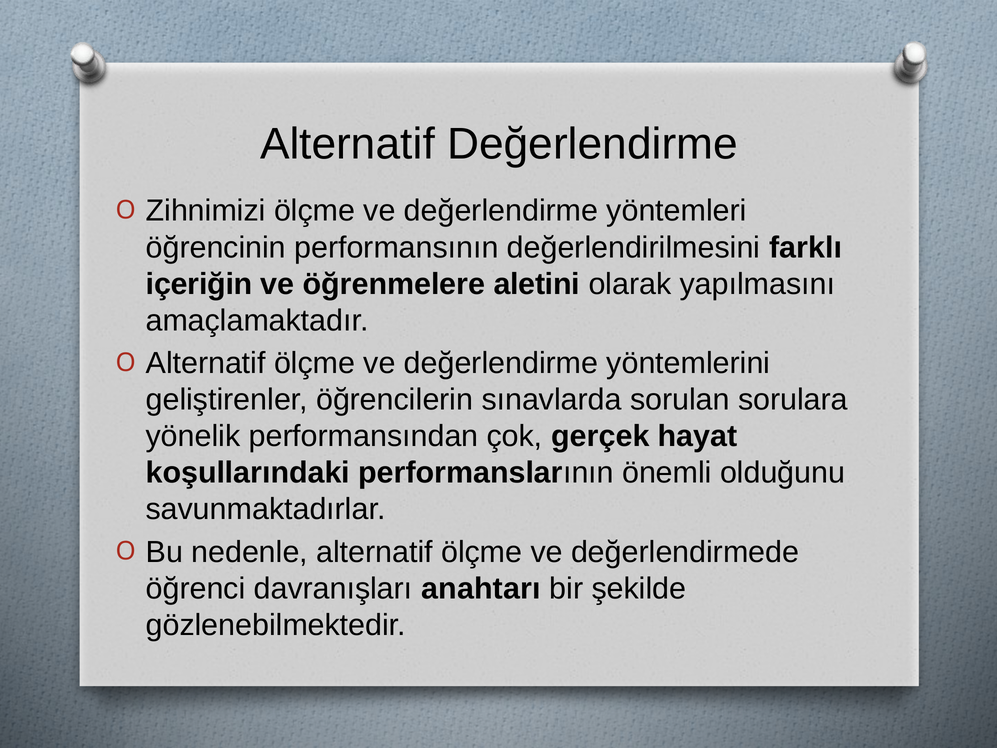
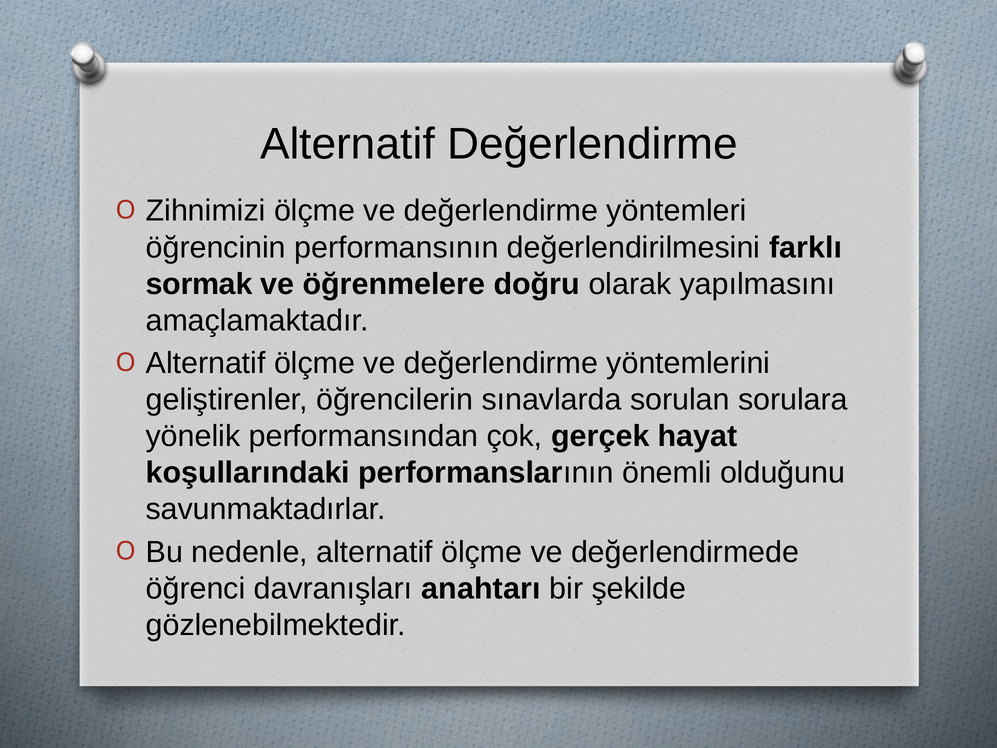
içeriğin: içeriğin -> sormak
aletini: aletini -> doğru
